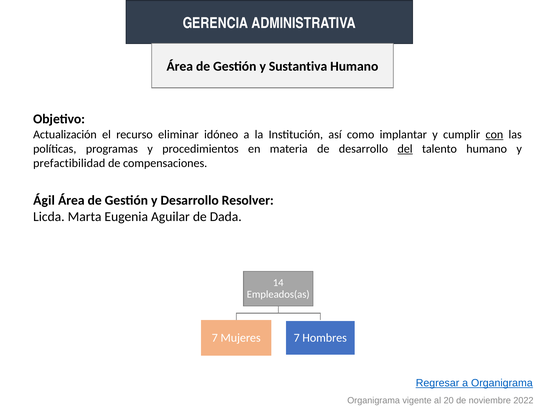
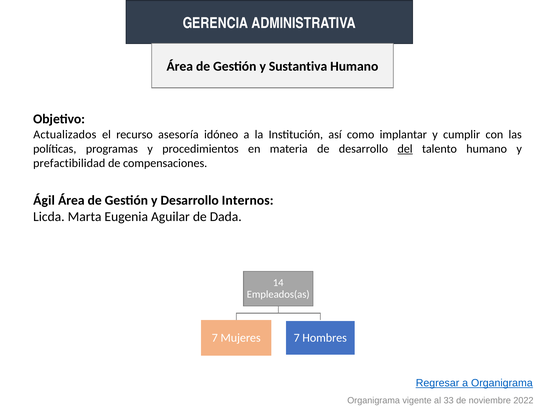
Actualización: Actualización -> Actualizados
eliminar: eliminar -> asesoría
con underline: present -> none
Resolver: Resolver -> Internos
20: 20 -> 33
